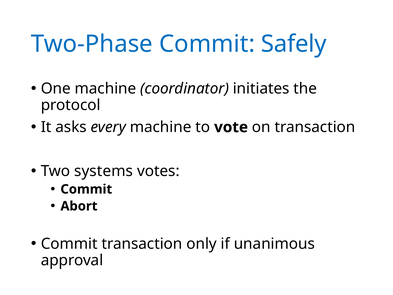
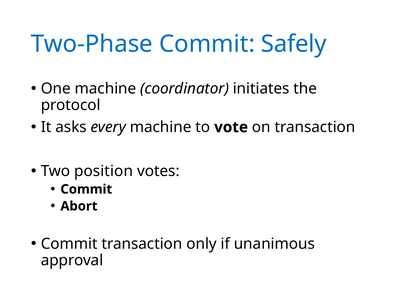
systems: systems -> position
